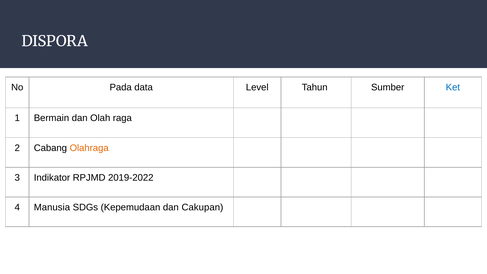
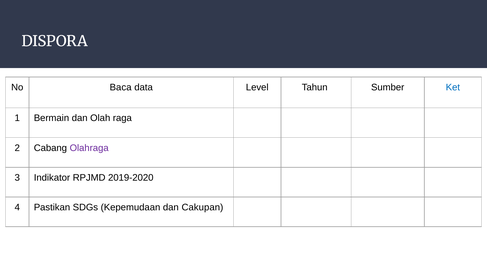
Pada: Pada -> Baca
Olahraga colour: orange -> purple
2019-2022: 2019-2022 -> 2019-2020
Manusia: Manusia -> Pastikan
